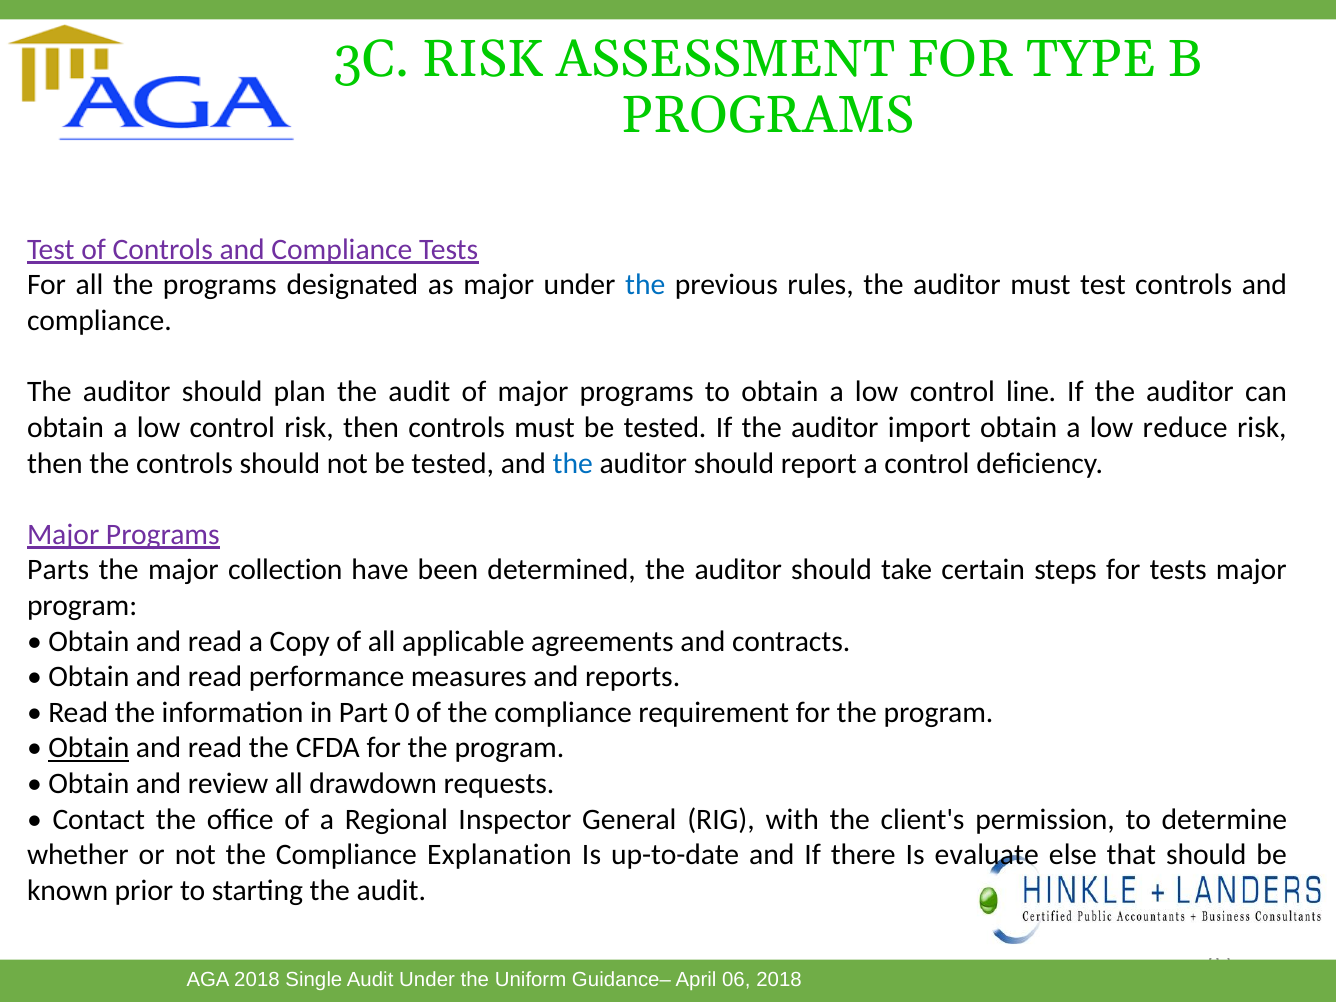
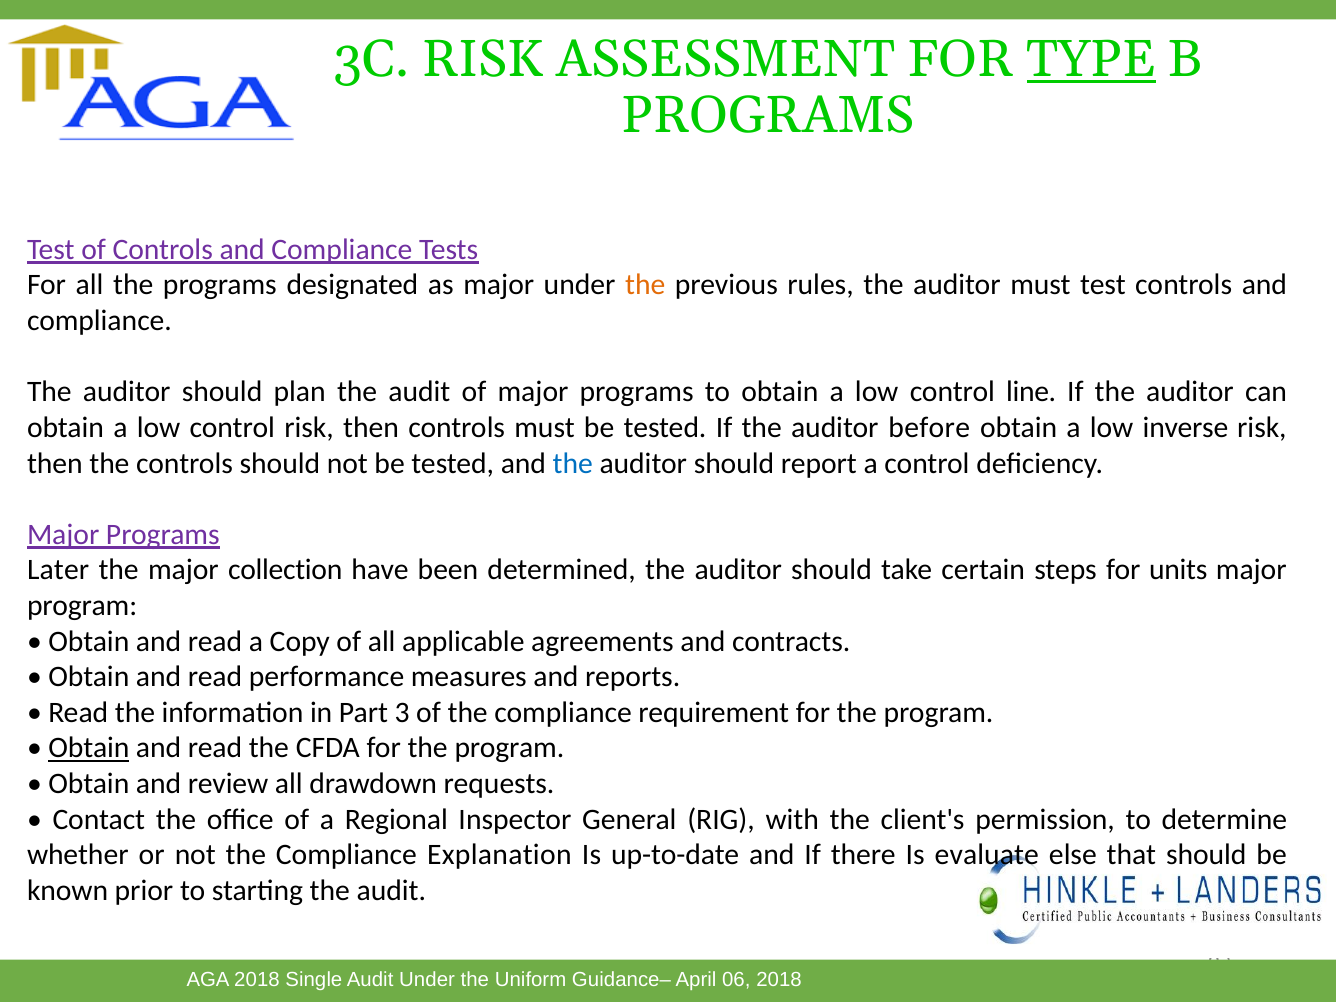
TYPE underline: none -> present
the at (645, 285) colour: blue -> orange
import: import -> before
reduce: reduce -> inverse
Parts: Parts -> Later
for tests: tests -> units
0: 0 -> 3
